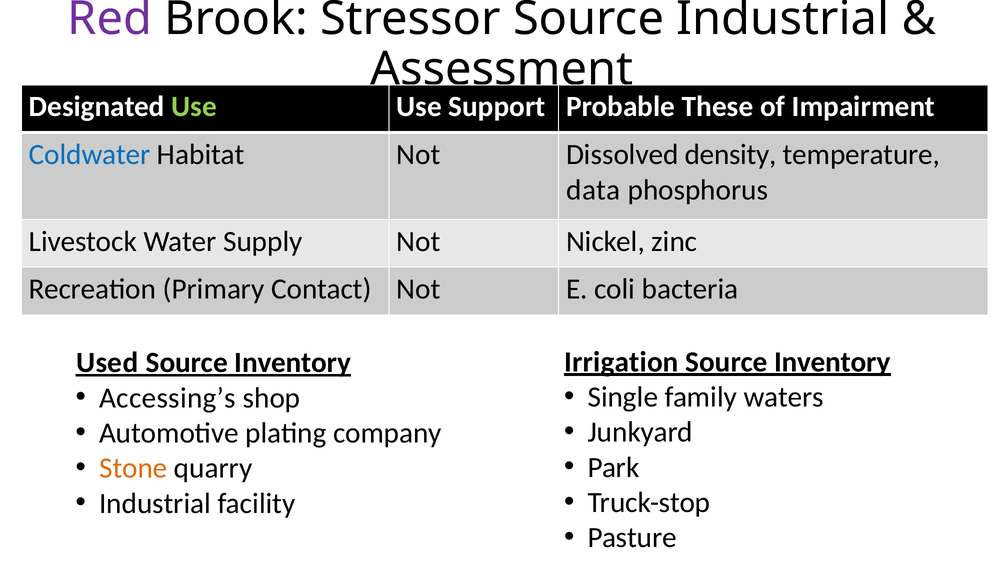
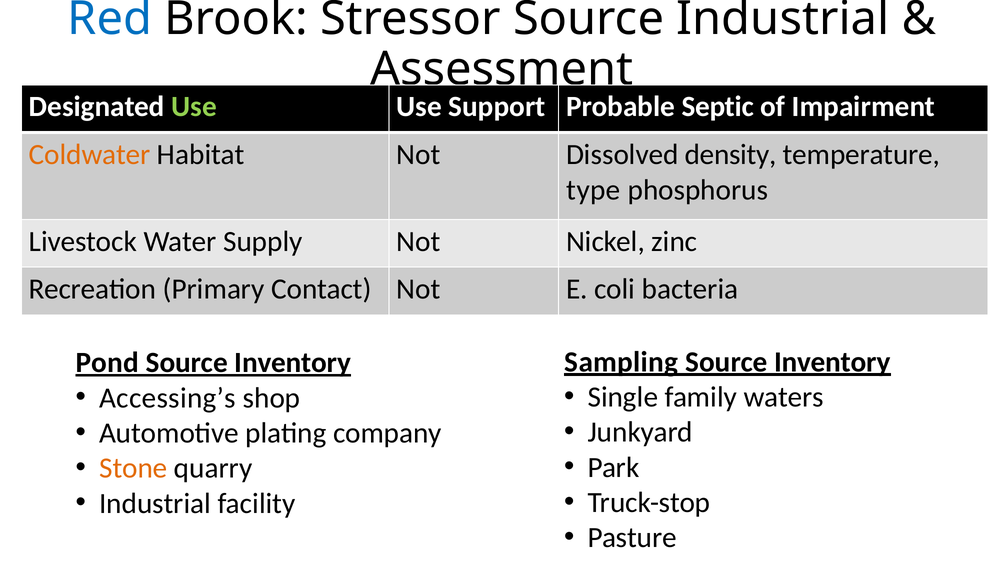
Red colour: purple -> blue
These: These -> Septic
Coldwater colour: blue -> orange
data: data -> type
Irrigation: Irrigation -> Sampling
Used: Used -> Pond
